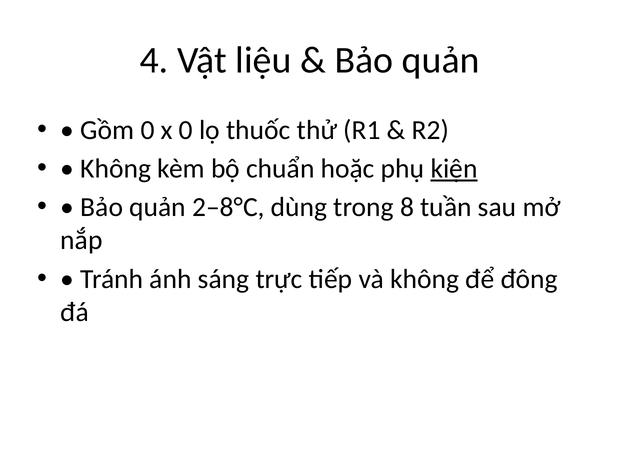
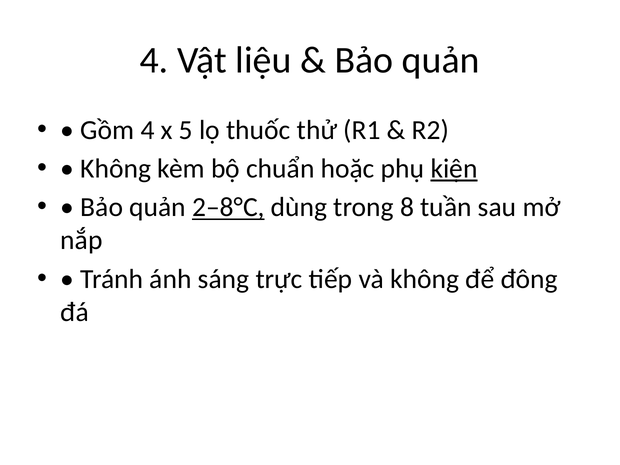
Gồm 0: 0 -> 4
x 0: 0 -> 5
2–8°C underline: none -> present
